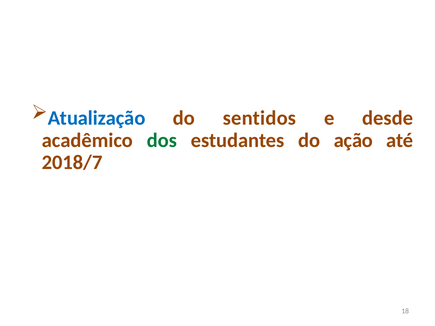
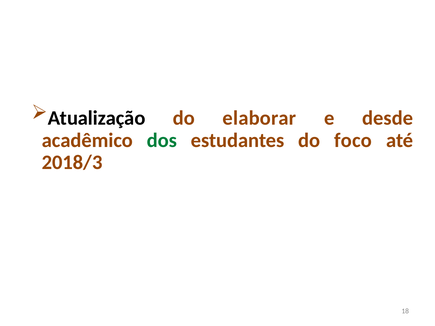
Atualização colour: blue -> black
sentidos: sentidos -> elaborar
ação: ação -> foco
2018/7: 2018/7 -> 2018/3
